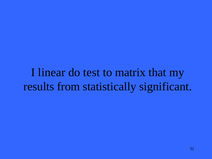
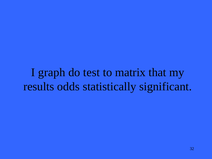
linear: linear -> graph
from: from -> odds
